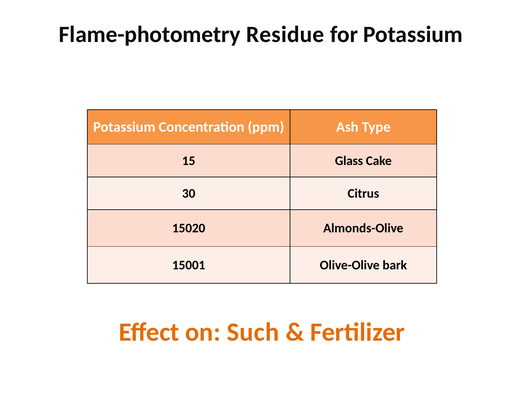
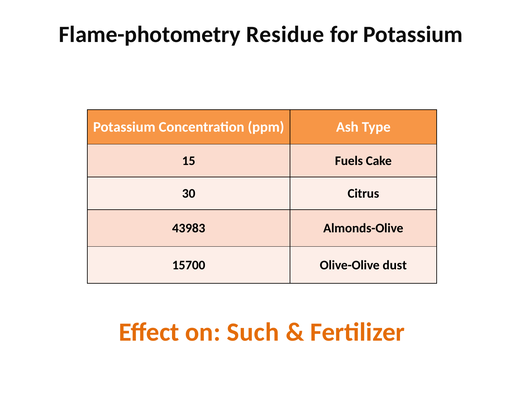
Glass: Glass -> Fuels
15020: 15020 -> 43983
15001: 15001 -> 15700
bark: bark -> dust
